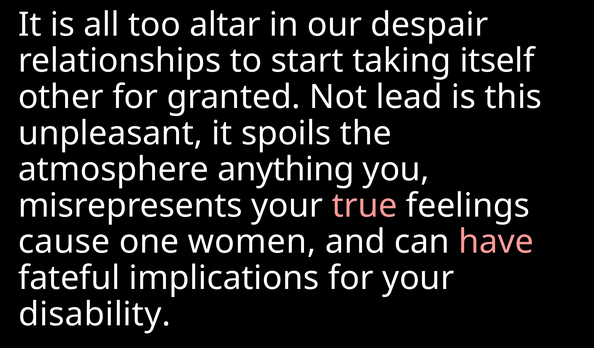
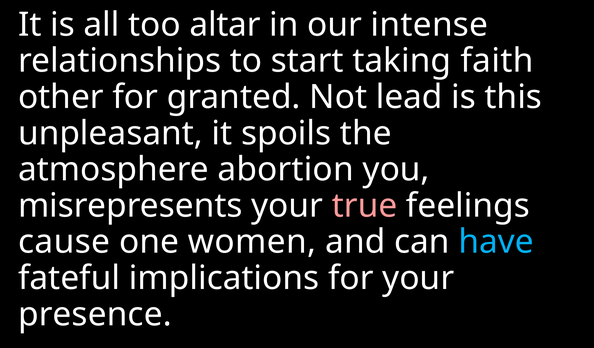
despair: despair -> intense
itself: itself -> faith
anything: anything -> abortion
have colour: pink -> light blue
disability: disability -> presence
